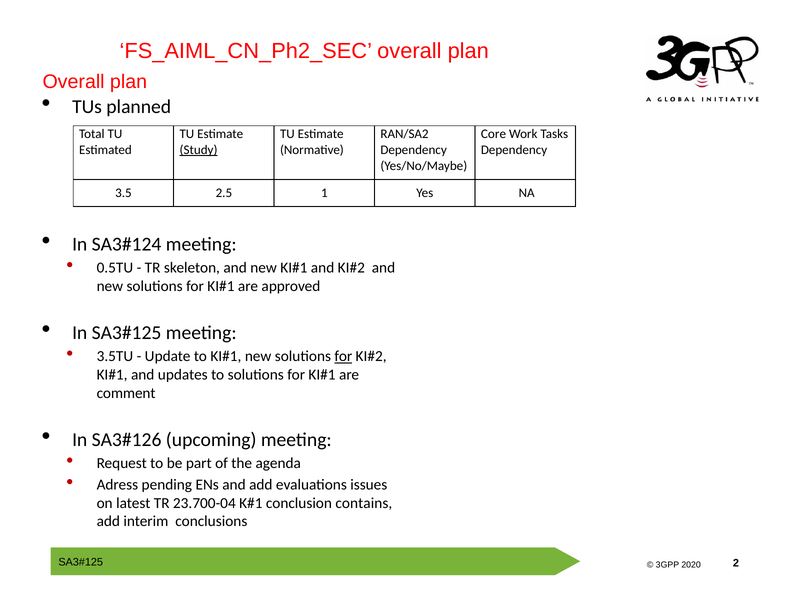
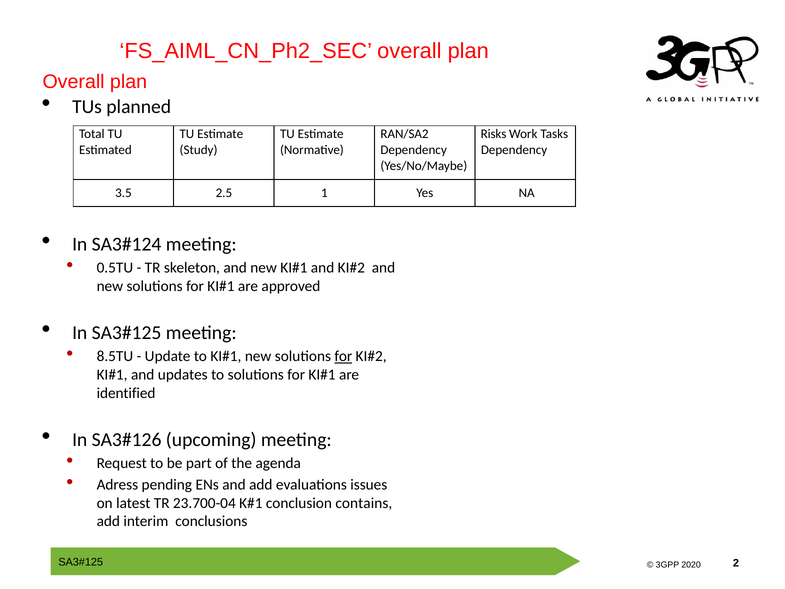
Core: Core -> Risks
Study underline: present -> none
3.5TU: 3.5TU -> 8.5TU
comment: comment -> identified
